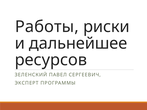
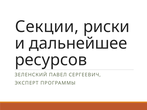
Работы: Работы -> Секции
